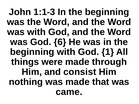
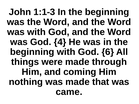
6: 6 -> 4
1: 1 -> 6
consist: consist -> coming
